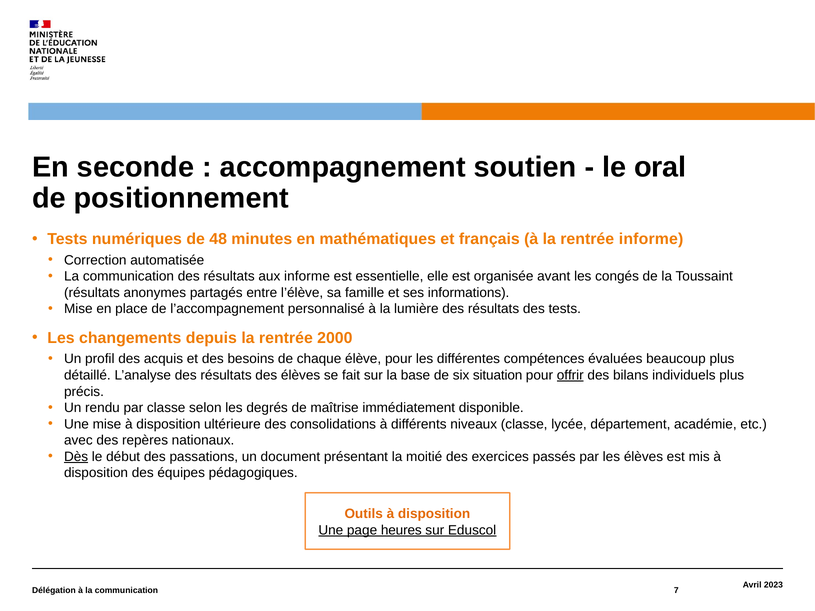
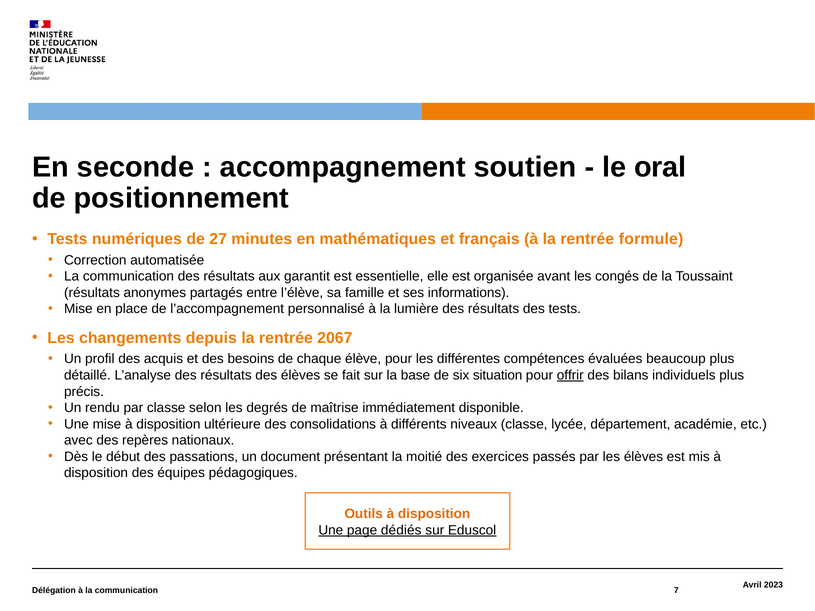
48: 48 -> 27
rentrée informe: informe -> formule
aux informe: informe -> garantit
2000: 2000 -> 2067
Dès underline: present -> none
heures: heures -> dédiés
